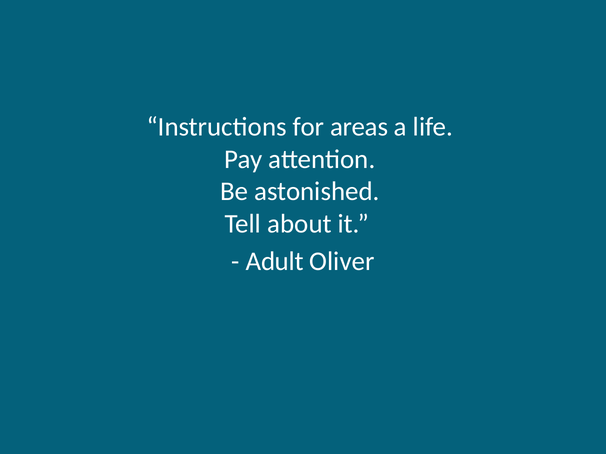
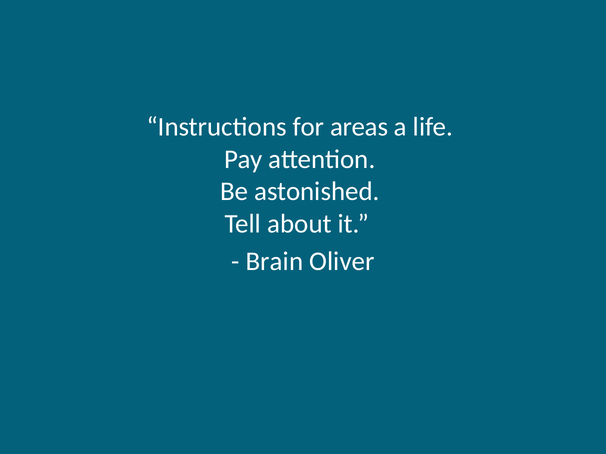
Adult: Adult -> Brain
